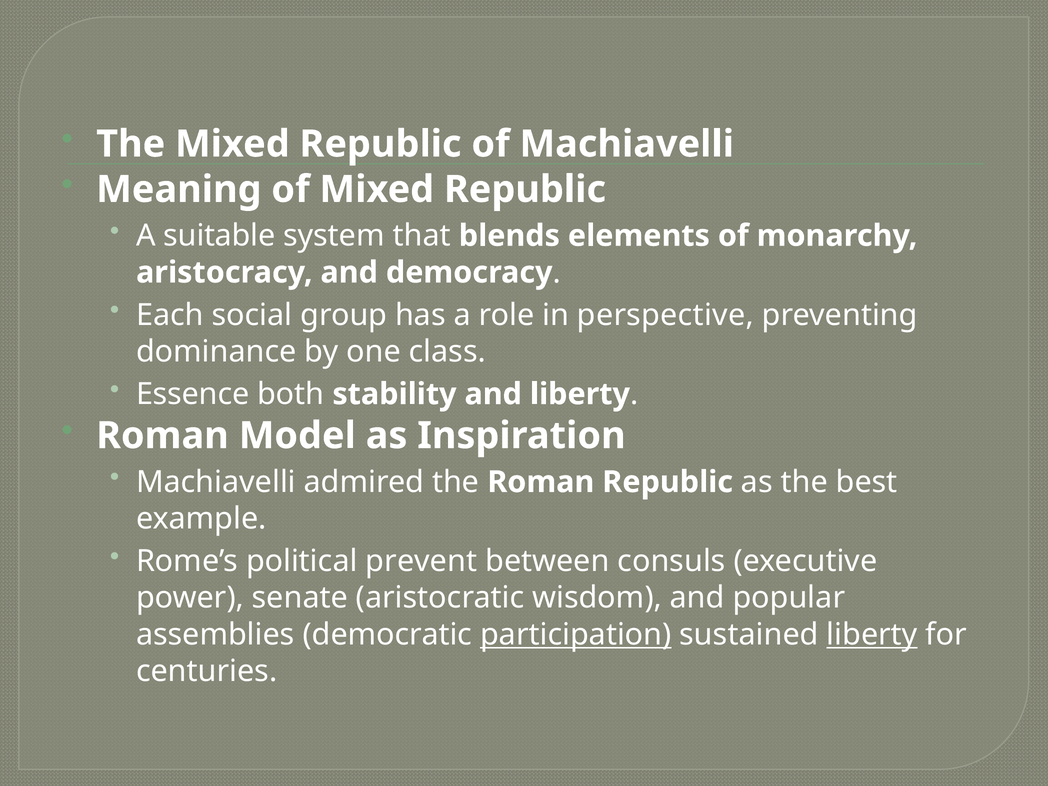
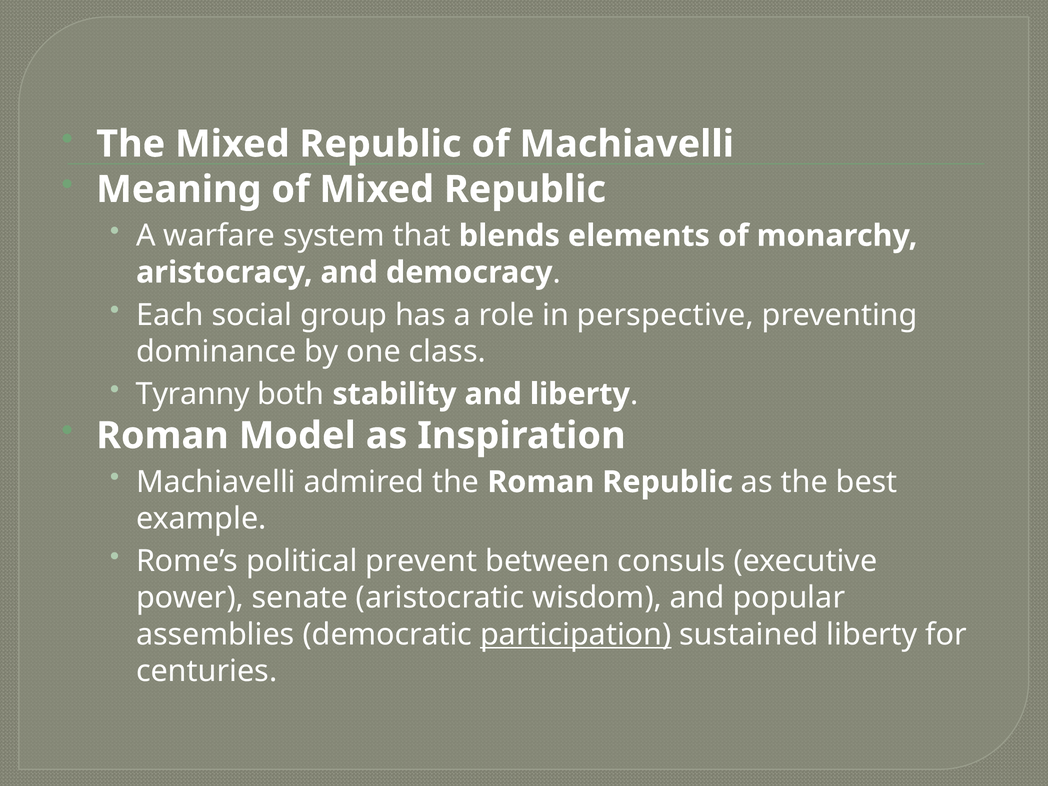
suitable: suitable -> warfare
Essence: Essence -> Tyranny
liberty at (872, 635) underline: present -> none
